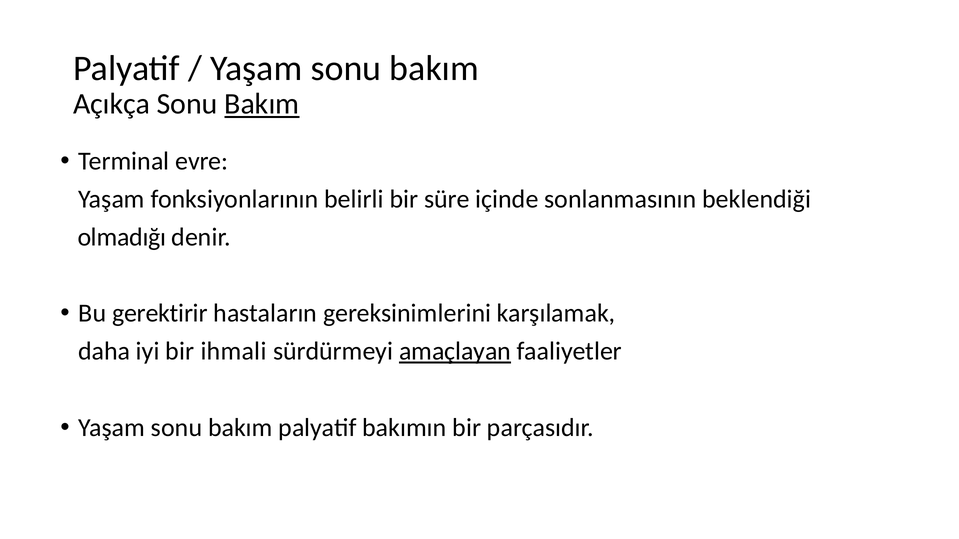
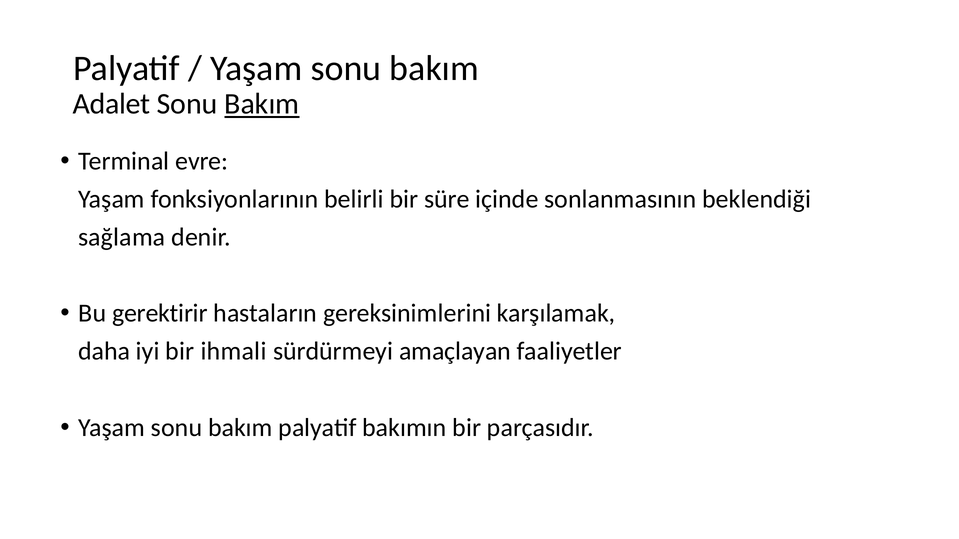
Açıkça: Açıkça -> Adalet
olmadığı: olmadığı -> sağlama
amaçlayan underline: present -> none
